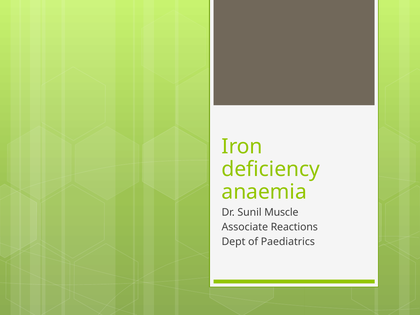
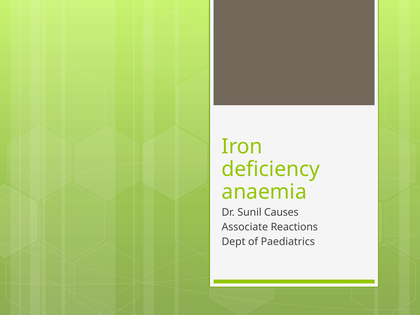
Muscle: Muscle -> Causes
